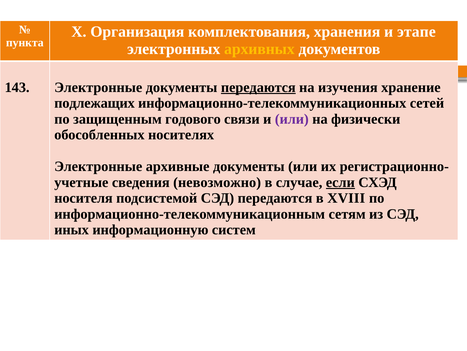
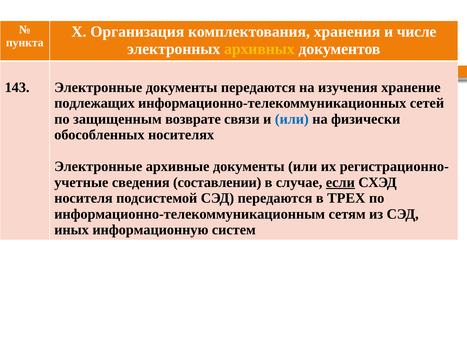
этапе: этапе -> числе
передаются at (258, 87) underline: present -> none
годового: годового -> возврате
или at (292, 119) colour: purple -> blue
невозможно: невозможно -> составлении
XVIII: XVIII -> ТРЕХ
